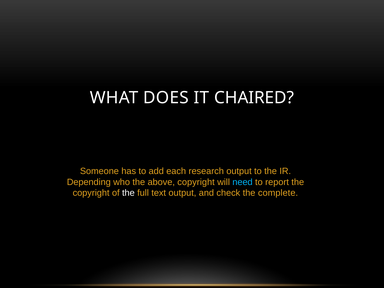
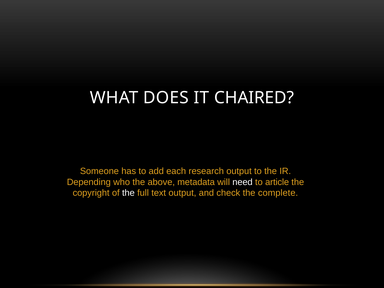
above copyright: copyright -> metadata
need colour: light blue -> white
report: report -> article
